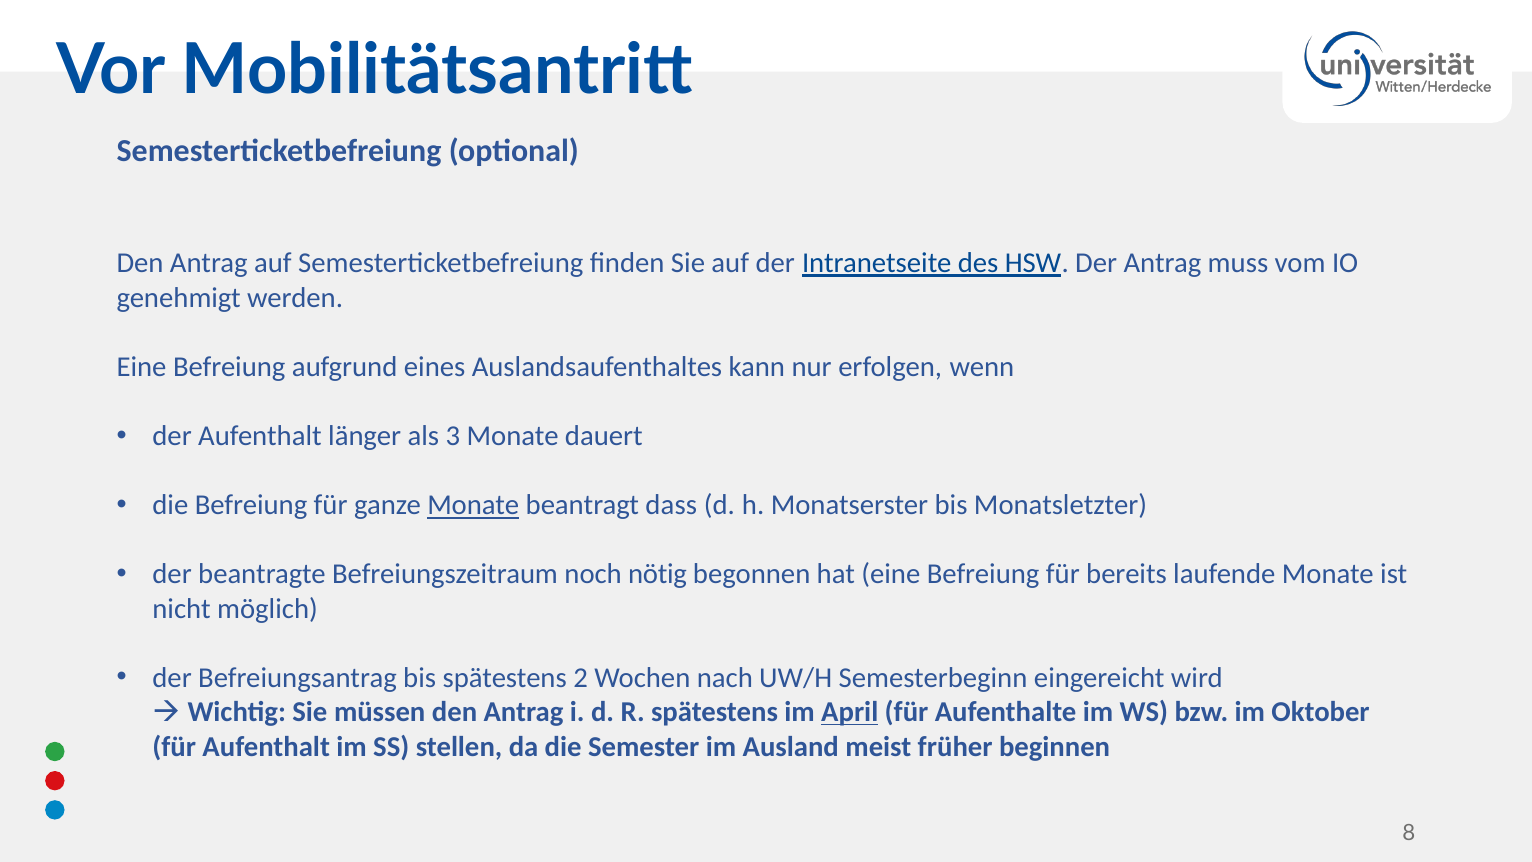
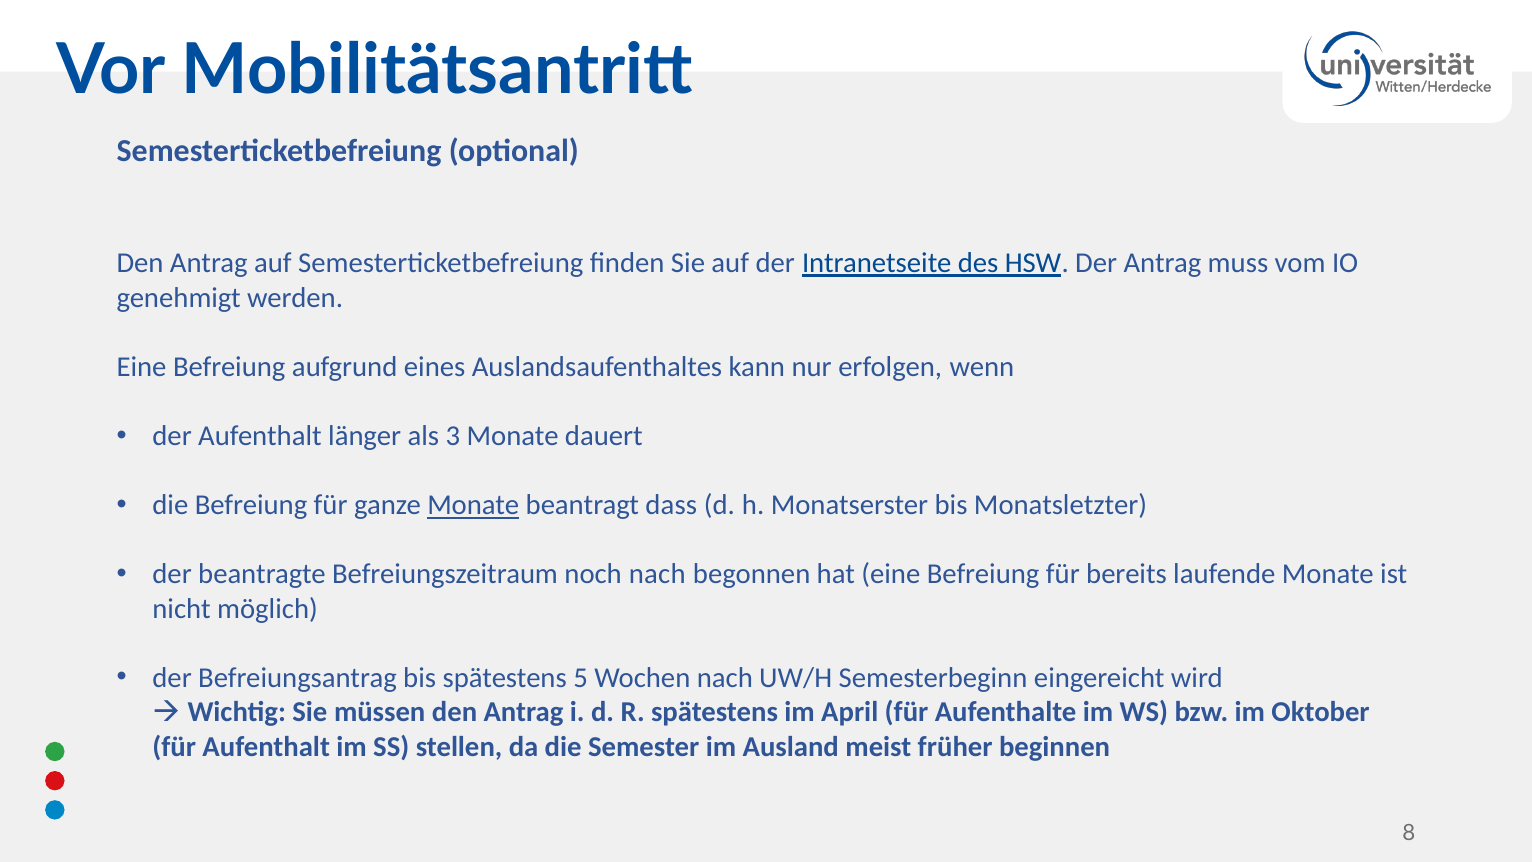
noch nötig: nötig -> nach
2: 2 -> 5
April underline: present -> none
